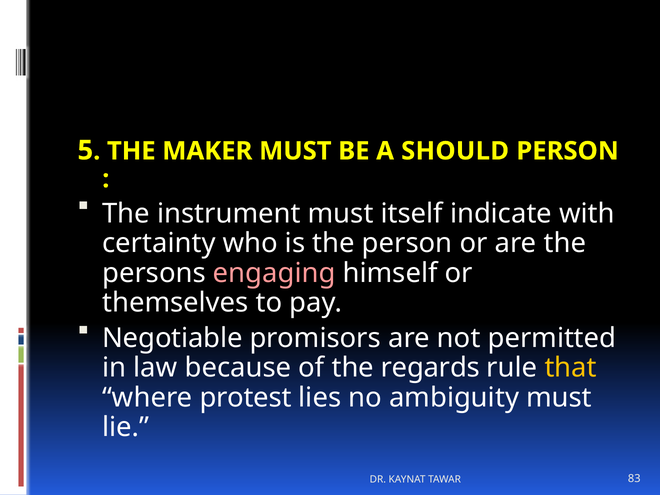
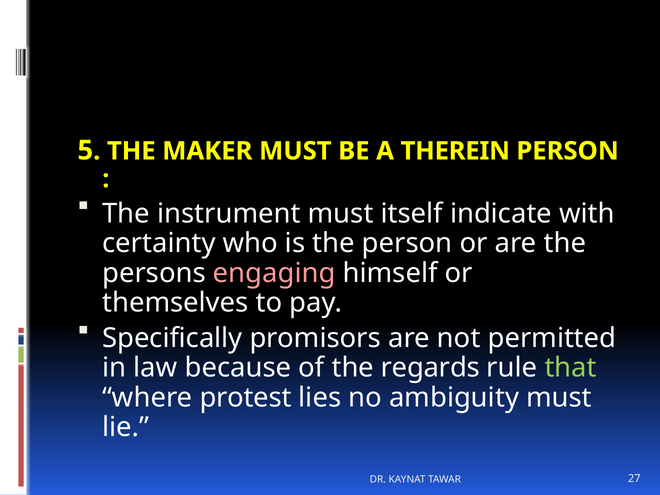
SHOULD: SHOULD -> THEREIN
Negotiable: Negotiable -> Specifically
that colour: yellow -> light green
83: 83 -> 27
